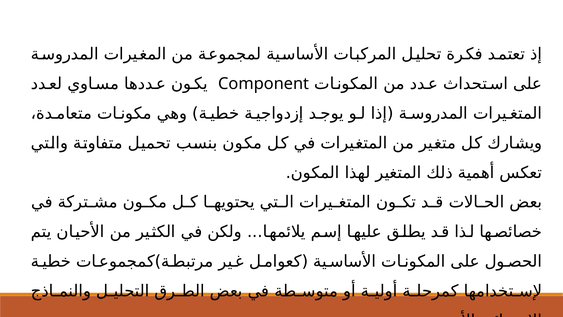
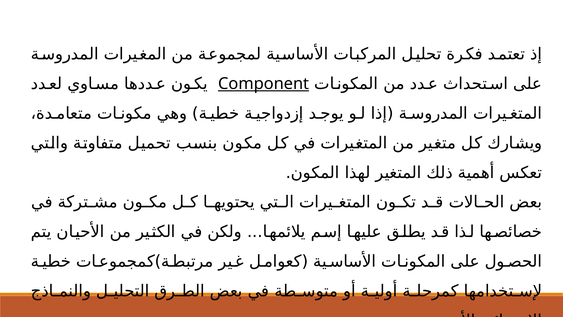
Component underline: none -> present
